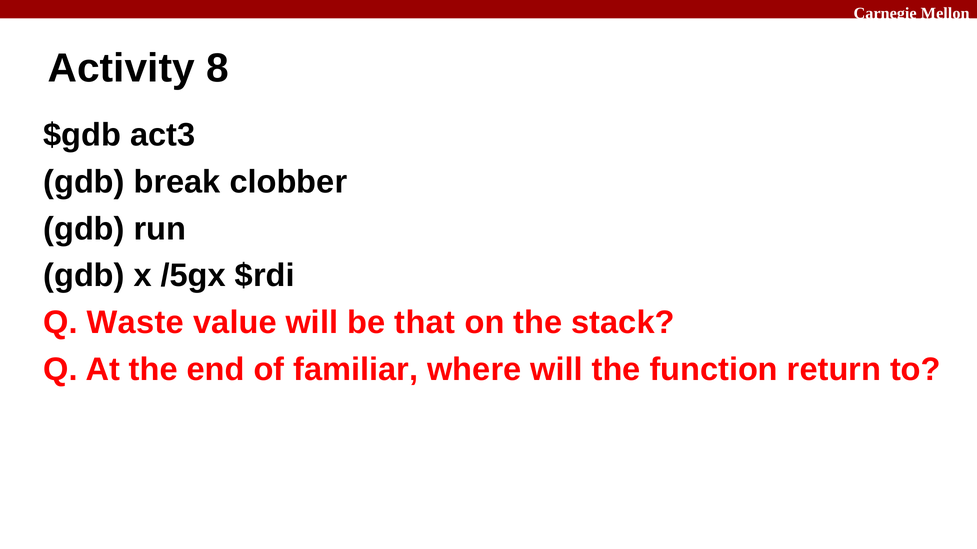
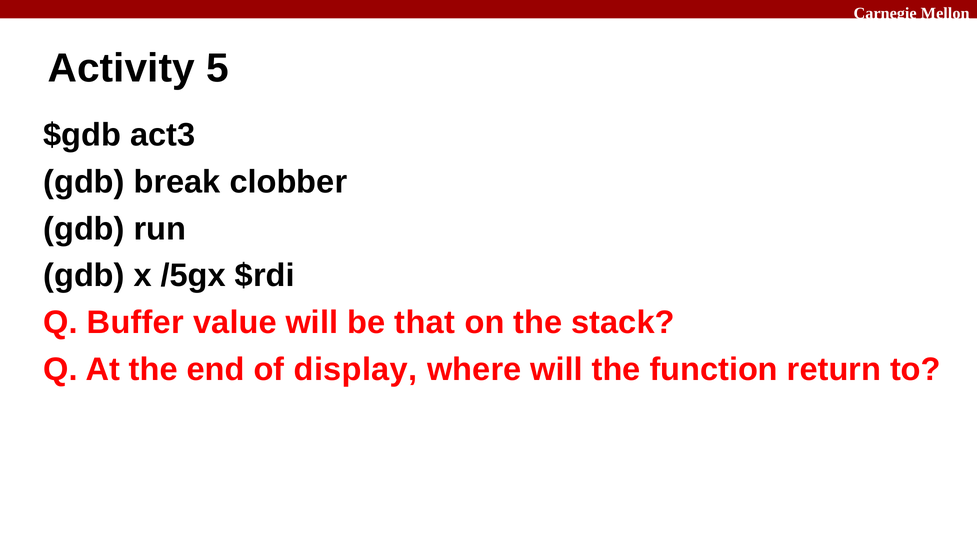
8: 8 -> 5
Waste: Waste -> Buffer
familiar: familiar -> display
